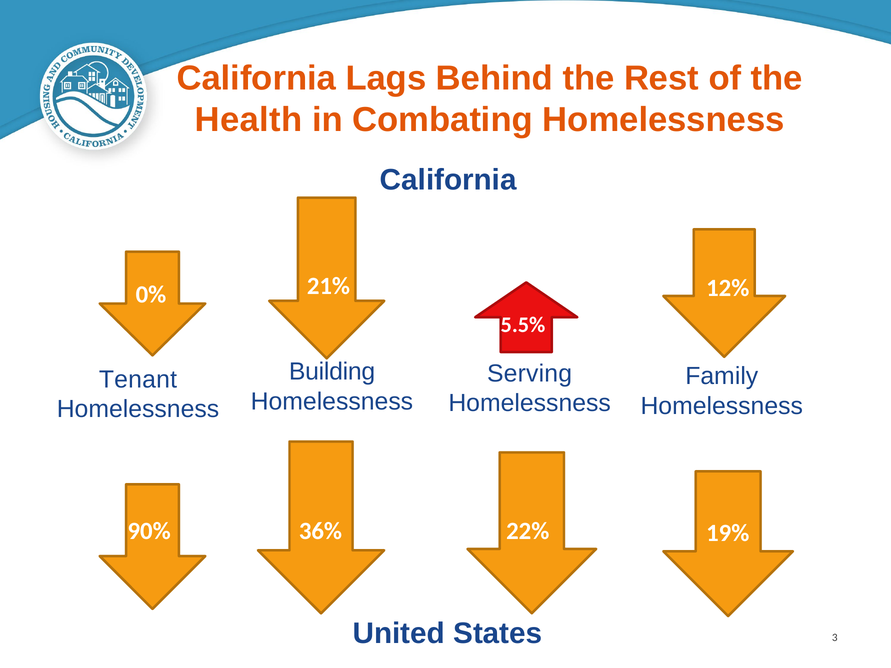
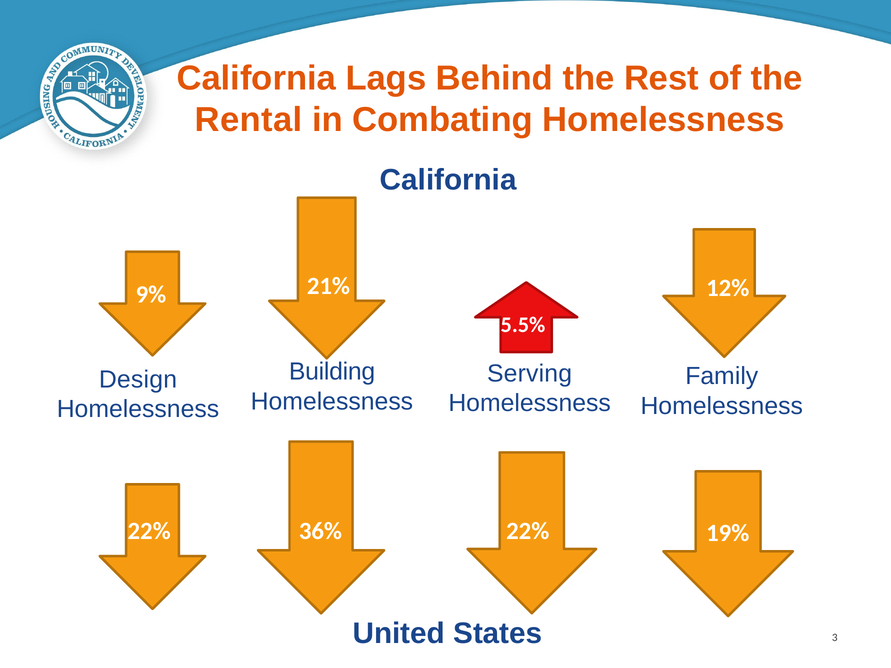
Health: Health -> Rental
0%: 0% -> 9%
Tenant: Tenant -> Design
90% at (149, 531): 90% -> 22%
